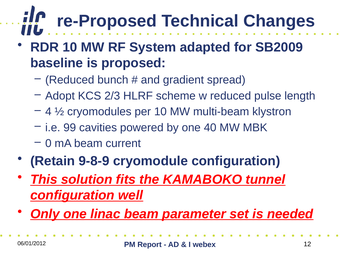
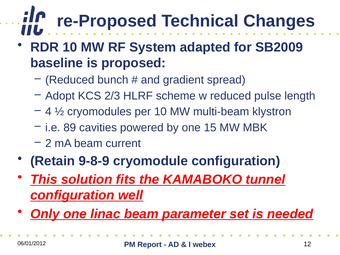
99: 99 -> 89
40: 40 -> 15
0: 0 -> 2
